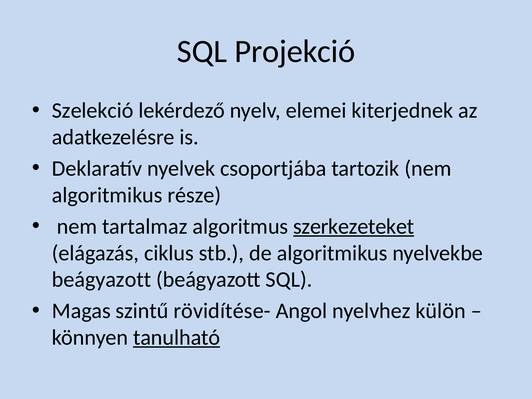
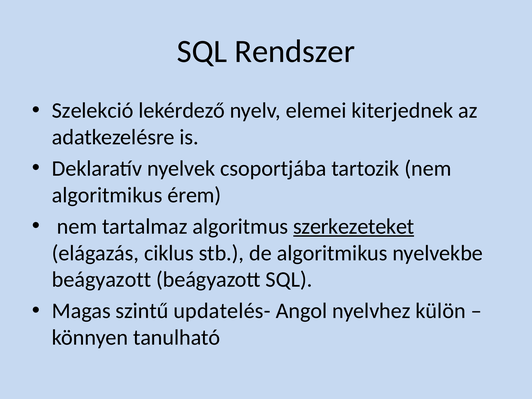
Projekció: Projekció -> Rendszer
része: része -> érem
rövidítése-: rövidítése- -> updatelés-
tanulható underline: present -> none
